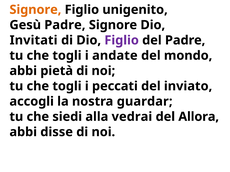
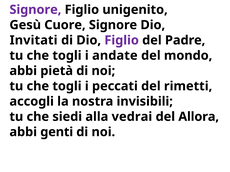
Signore at (35, 10) colour: orange -> purple
Gesù Padre: Padre -> Cuore
inviato: inviato -> rimetti
guardar: guardar -> invisibili
disse: disse -> genti
